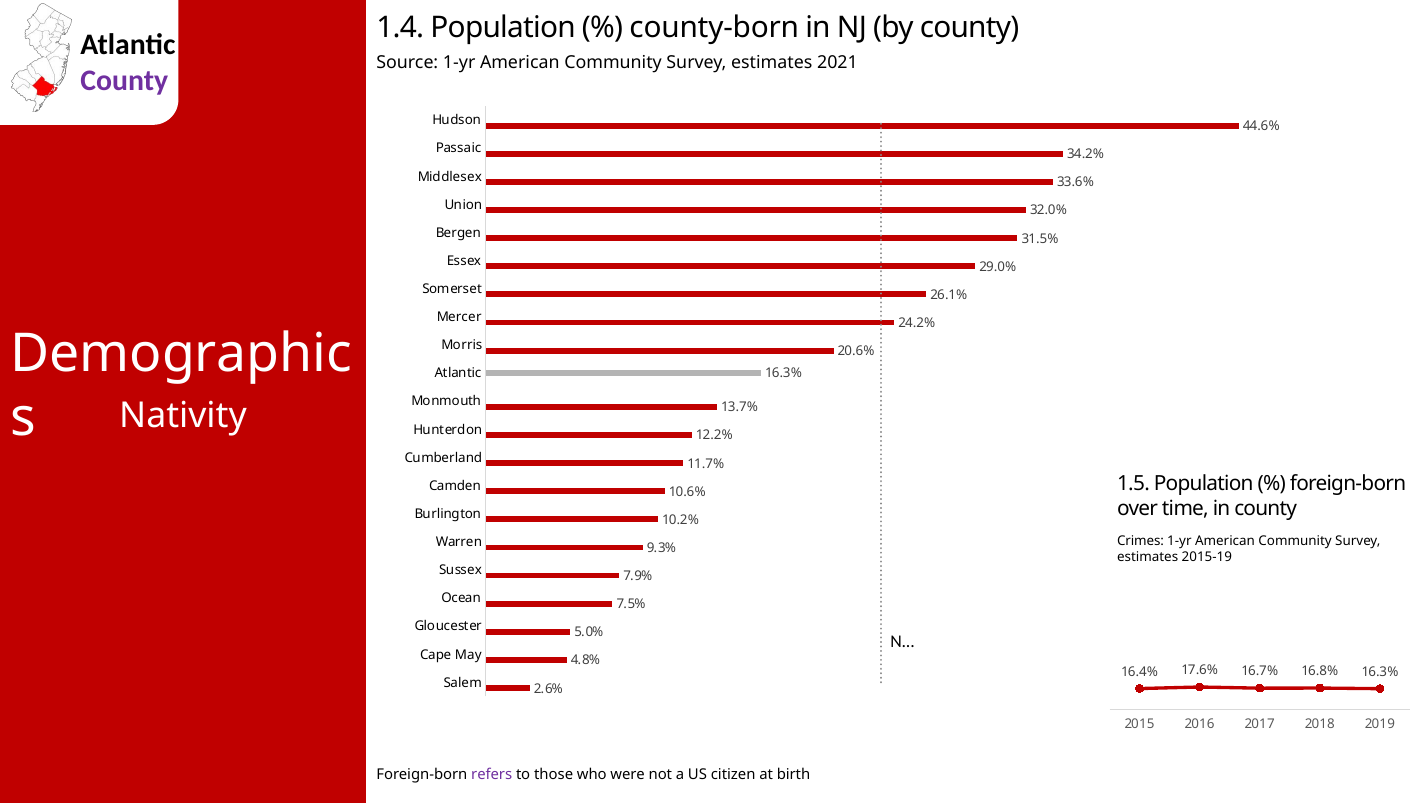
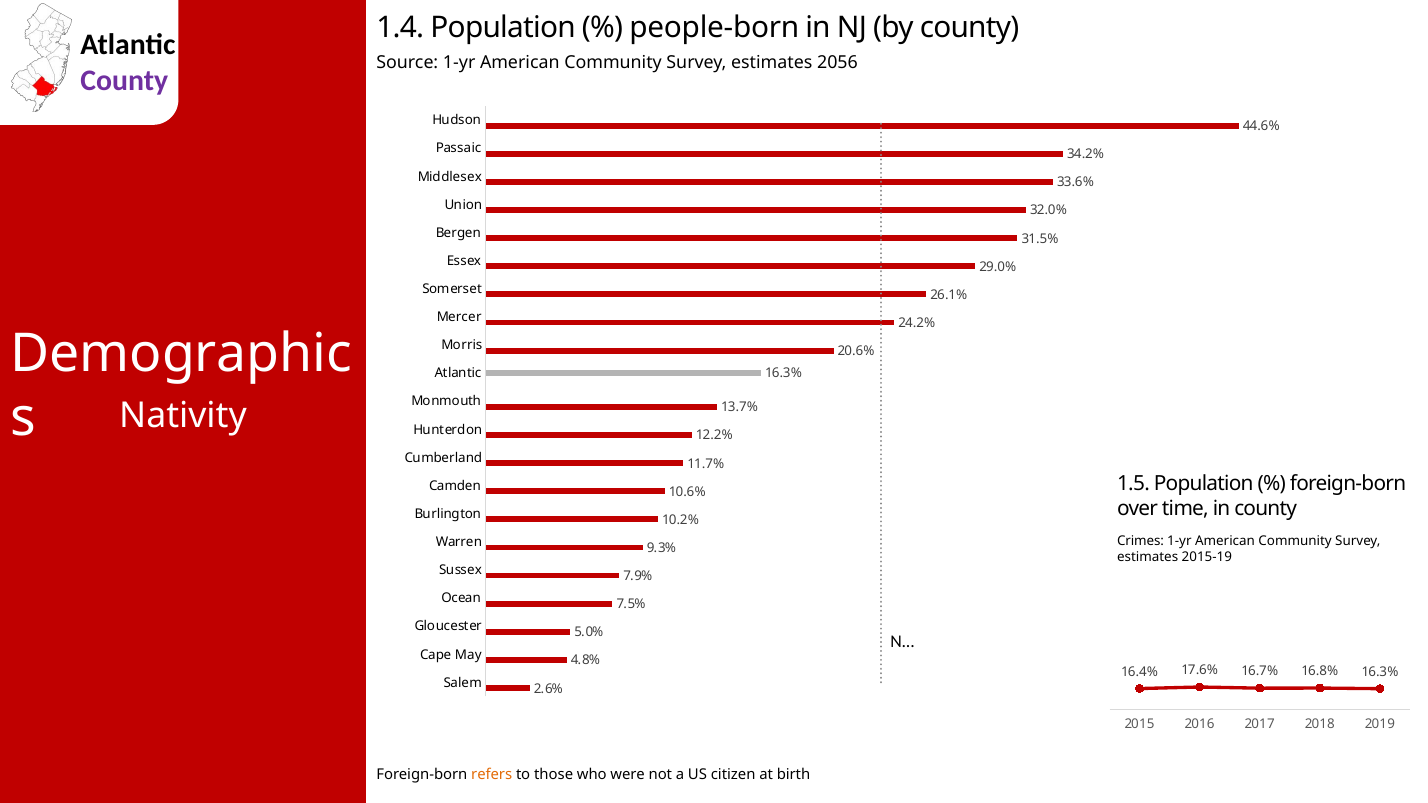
county-born: county-born -> people-born
2021: 2021 -> 2056
refers colour: purple -> orange
